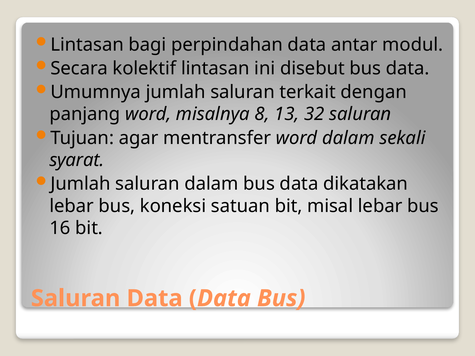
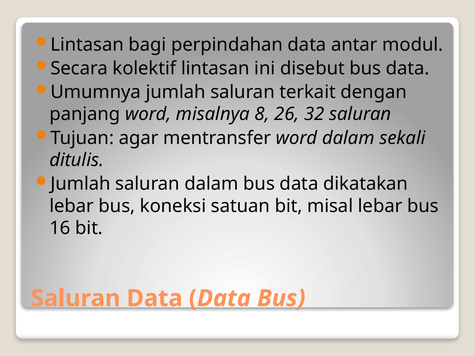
13: 13 -> 26
syarat: syarat -> ditulis
